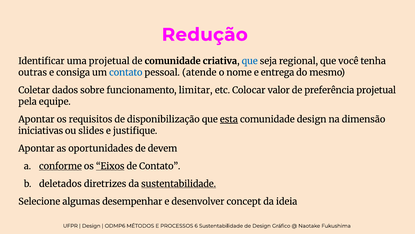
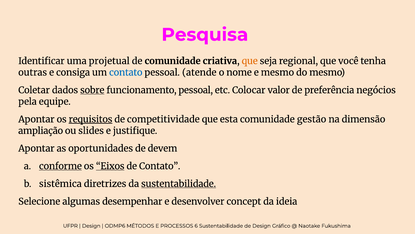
Redução: Redução -> Pesquisa
que at (250, 61) colour: blue -> orange
e entrega: entrega -> mesmo
sobre underline: none -> present
funcionamento limitar: limitar -> pessoal
preferência projetual: projetual -> negócios
requisitos underline: none -> present
disponibilização: disponibilização -> competitividade
esta underline: present -> none
comunidade design: design -> gestão
iniciativas: iniciativas -> ampliação
deletados: deletados -> sistêmica
